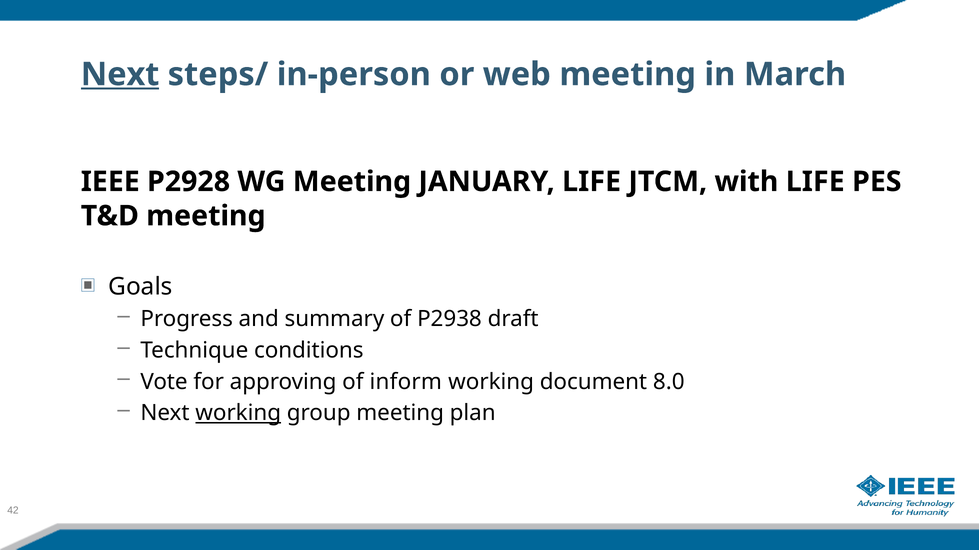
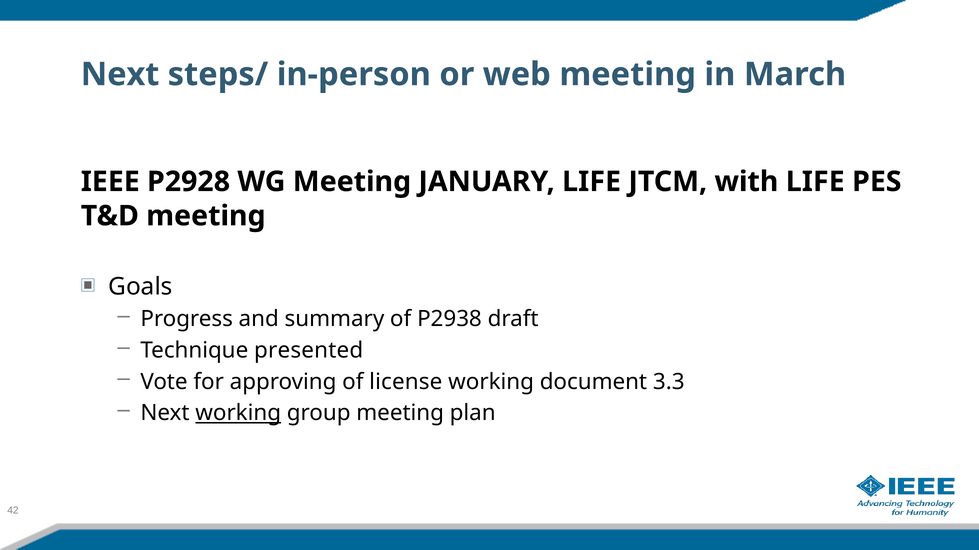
Next at (120, 74) underline: present -> none
conditions: conditions -> presented
inform: inform -> license
8.0: 8.0 -> 3.3
